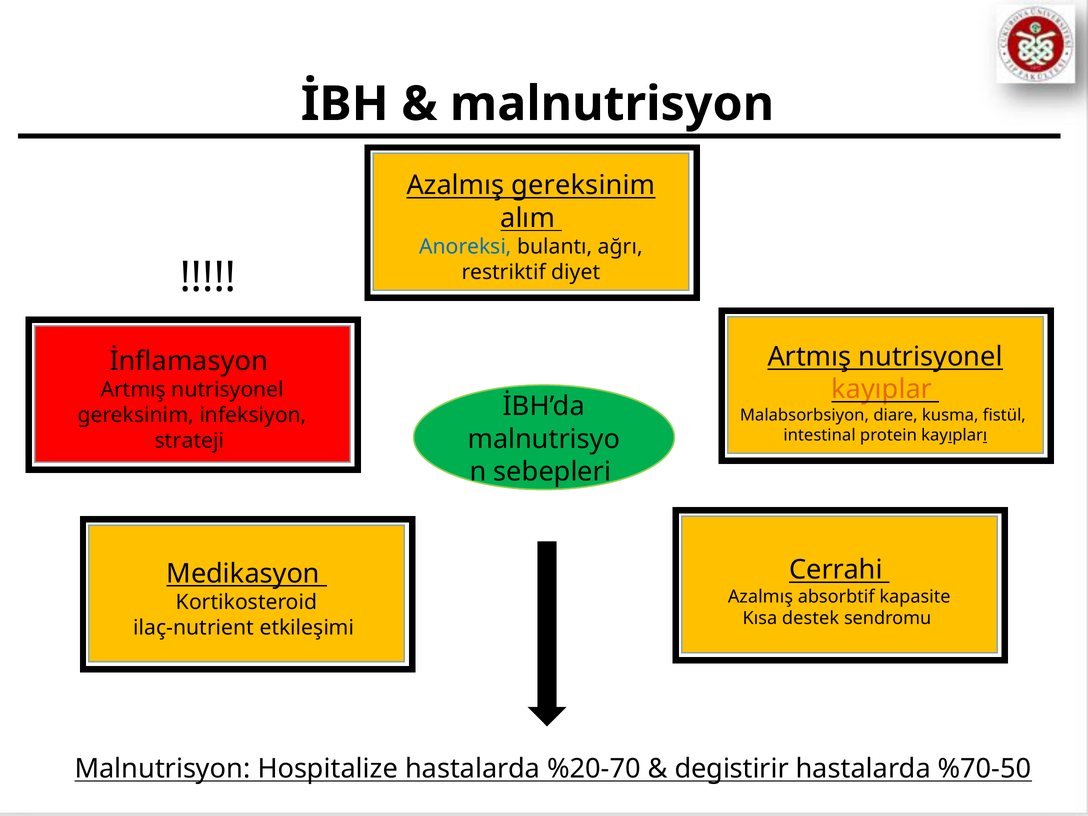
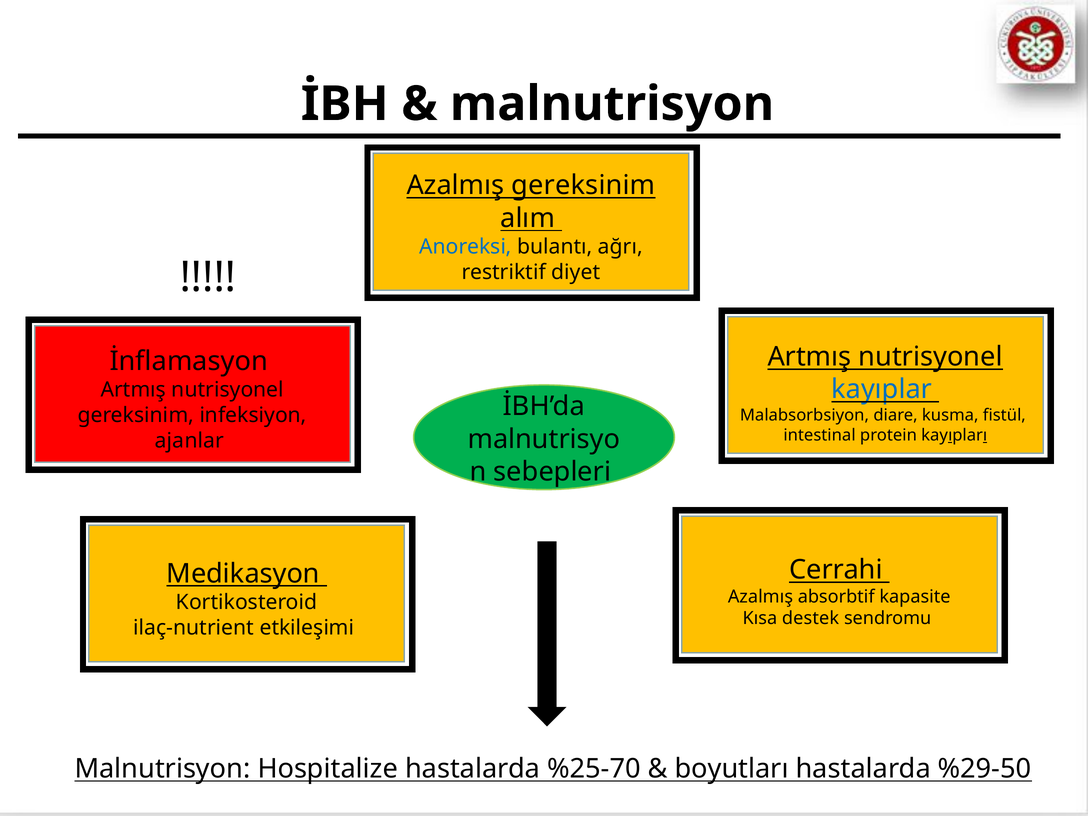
kayıplar colour: orange -> blue
strateji: strateji -> ajanlar
%20-70: %20-70 -> %25-70
degistirir: degistirir -> boyutları
%70-50: %70-50 -> %29-50
